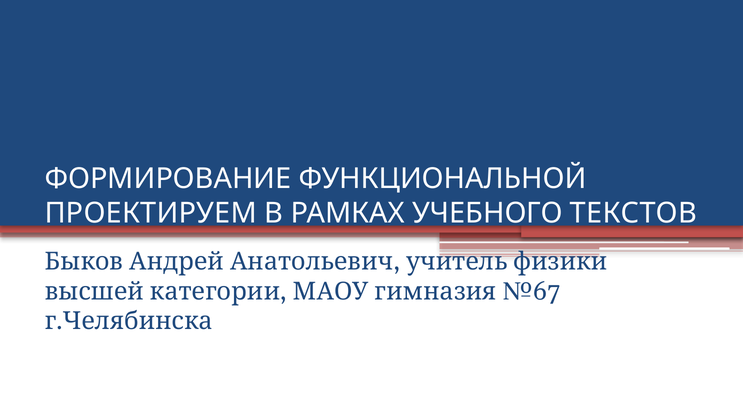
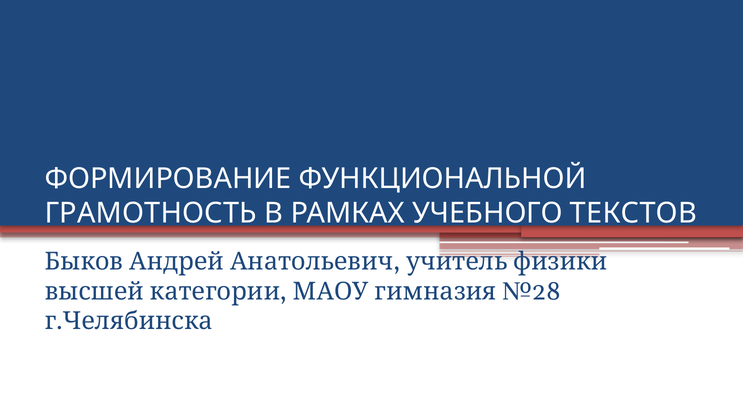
ПРОЕКТИРУЕМ: ПРОЕКТИРУЕМ -> ГРАМОТНОСТЬ
№67: №67 -> №28
